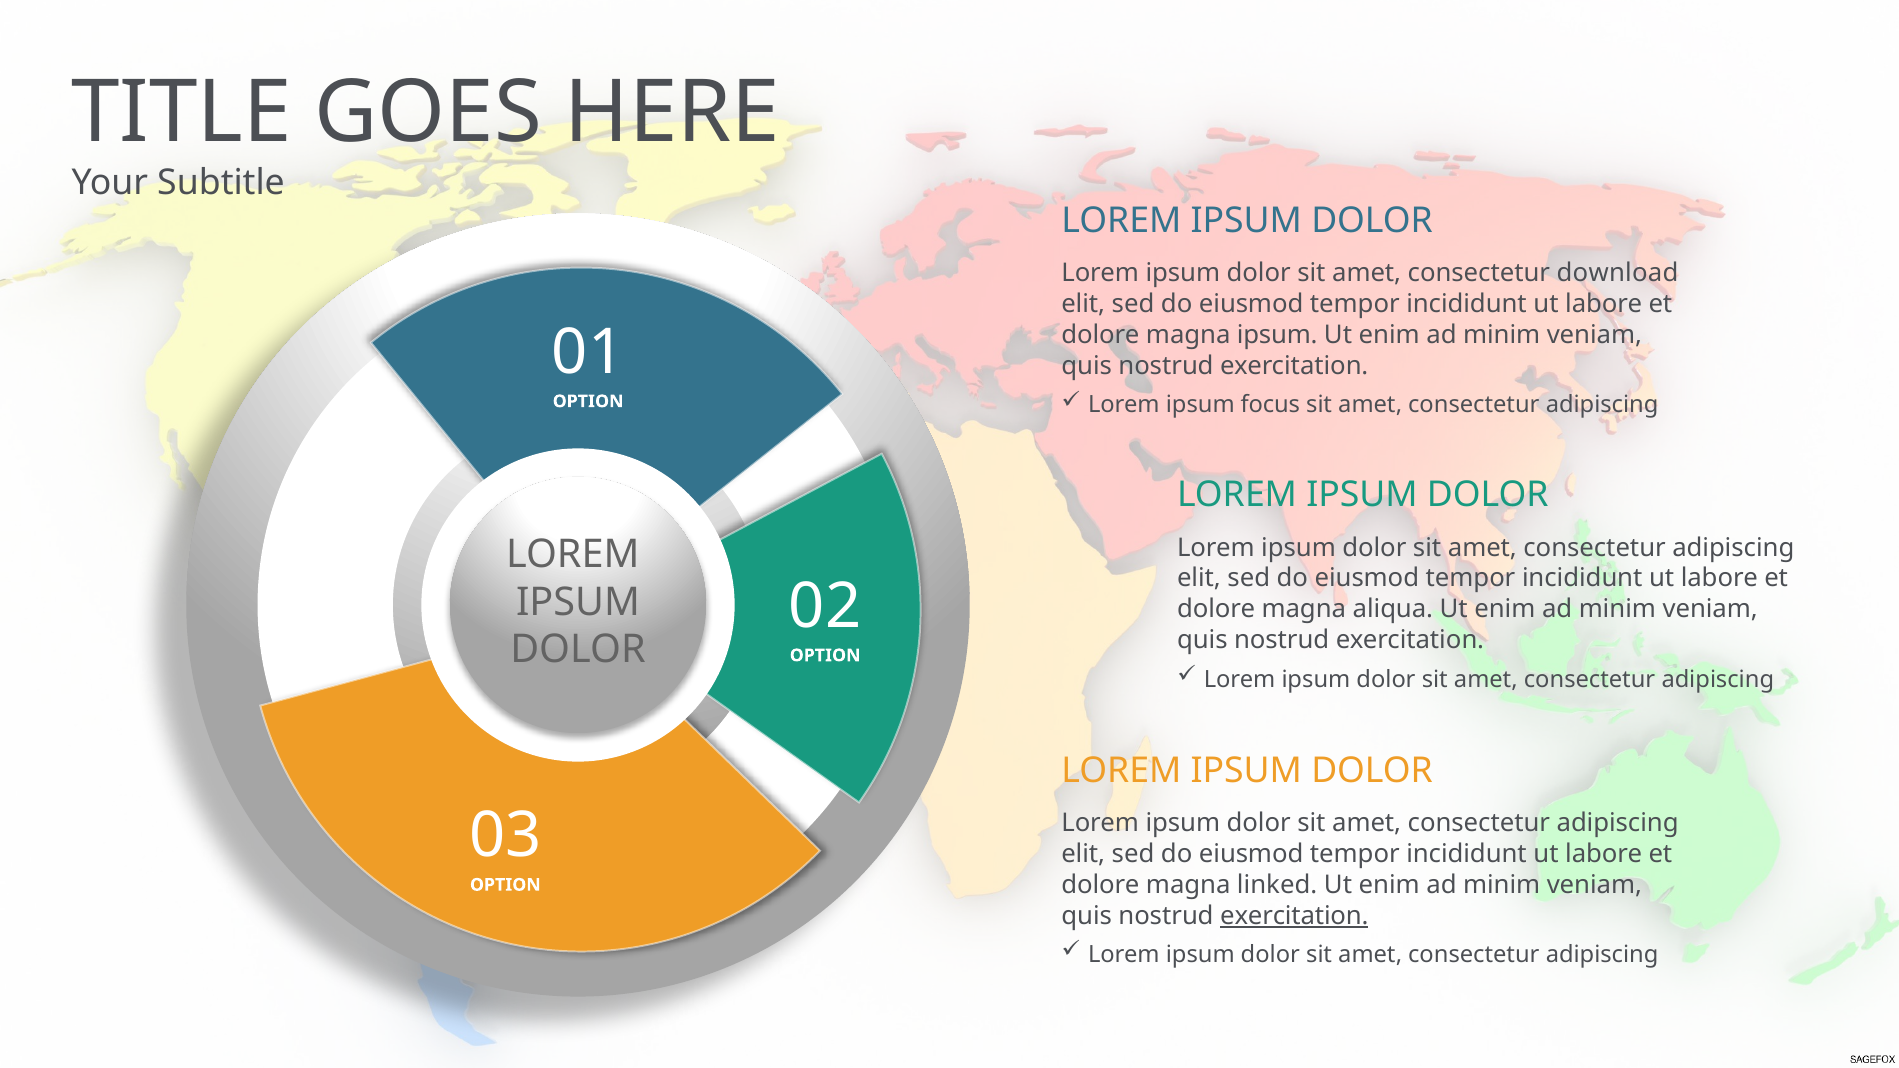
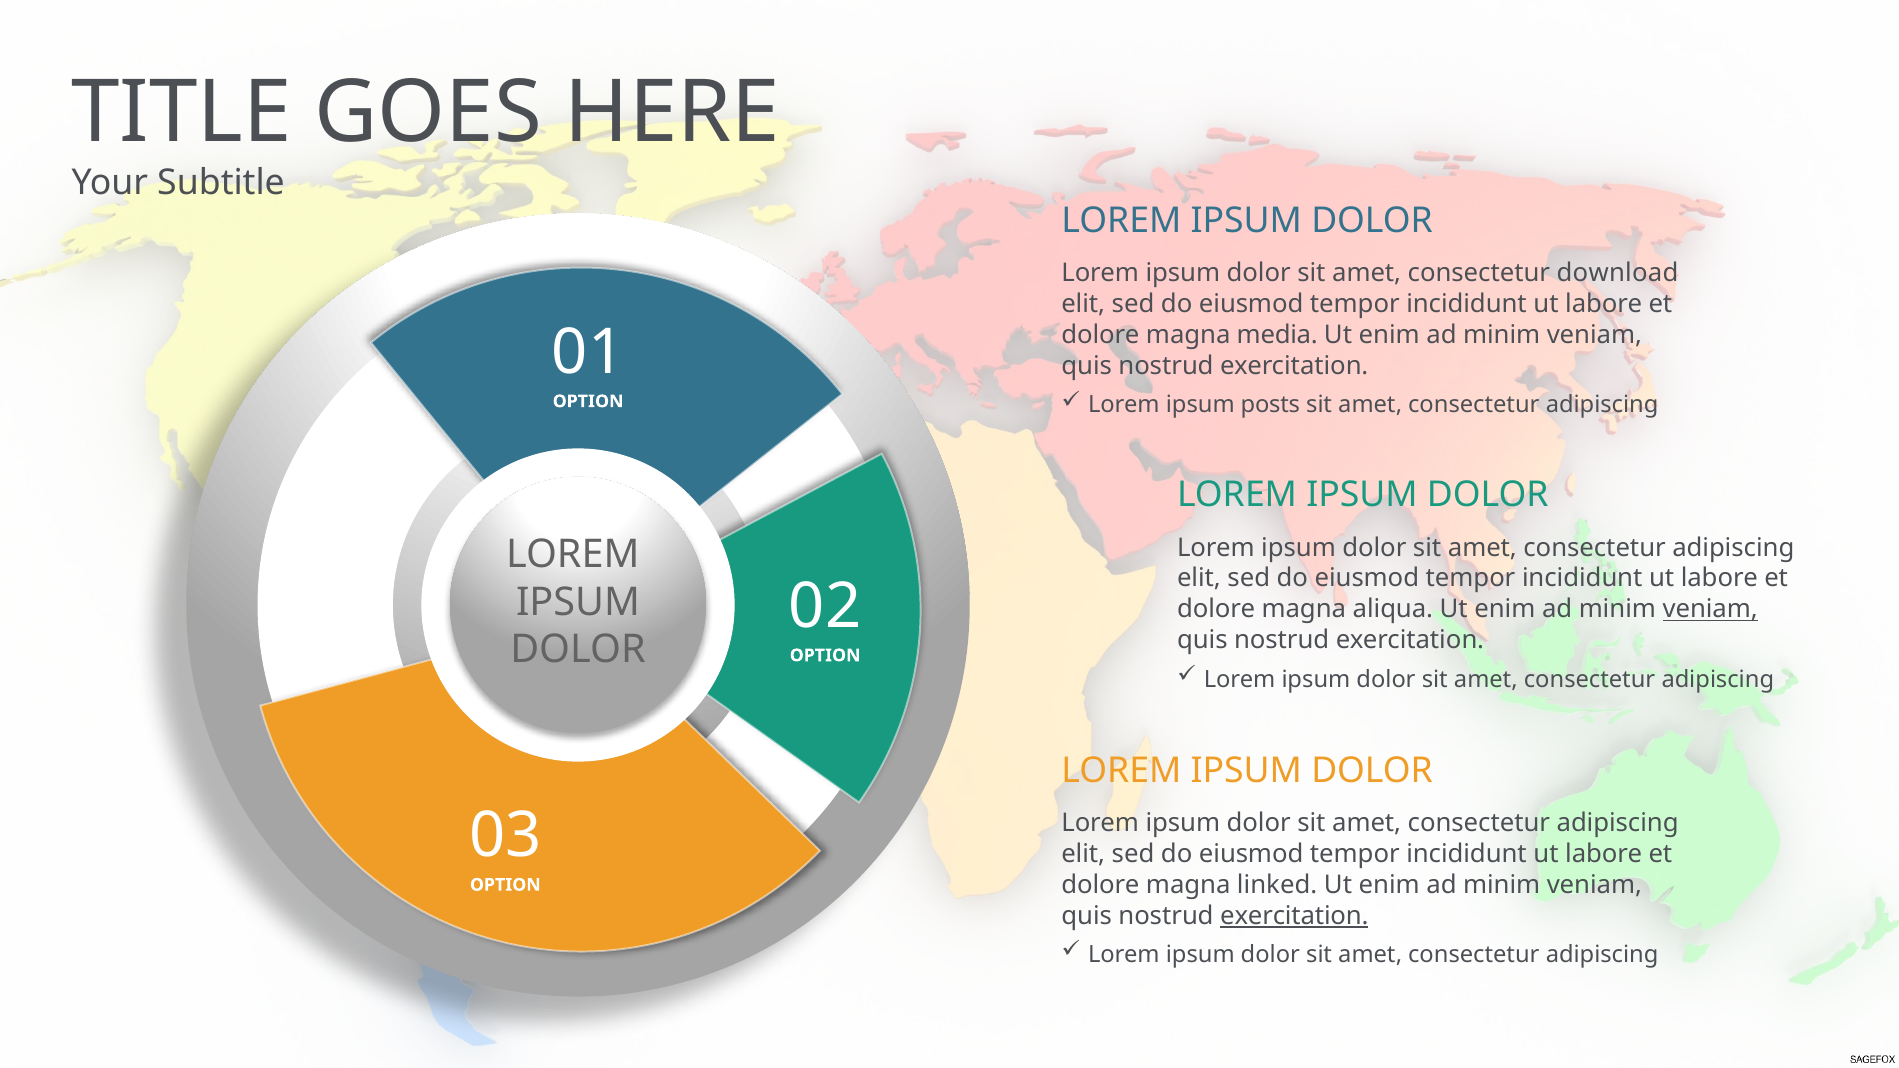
magna ipsum: ipsum -> media
focus: focus -> posts
veniam at (1710, 609) underline: none -> present
